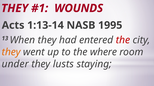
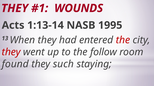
they at (11, 52) colour: orange -> red
where: where -> follow
under: under -> found
lusts: lusts -> such
